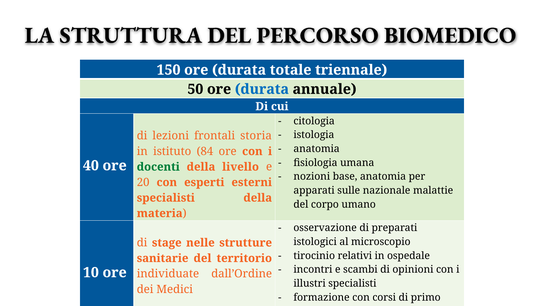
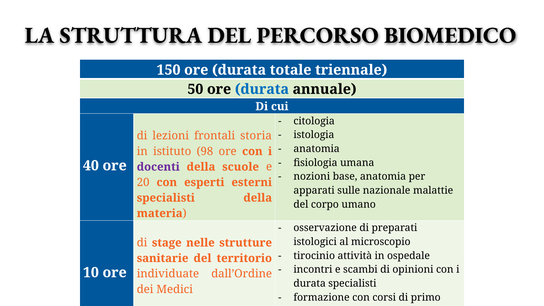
84: 84 -> 98
docenti colour: green -> purple
livello: livello -> scuole
relativi: relativi -> attività
illustri at (310, 283): illustri -> durata
